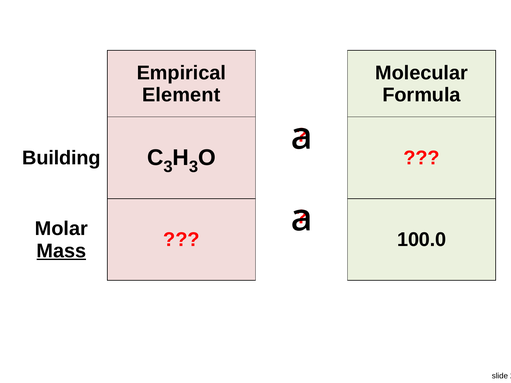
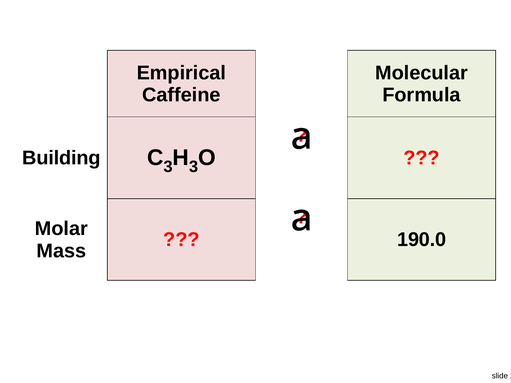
Element: Element -> Caffeine
100.0: 100.0 -> 190.0
Mass underline: present -> none
